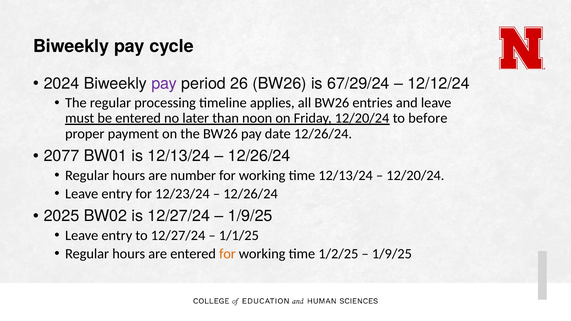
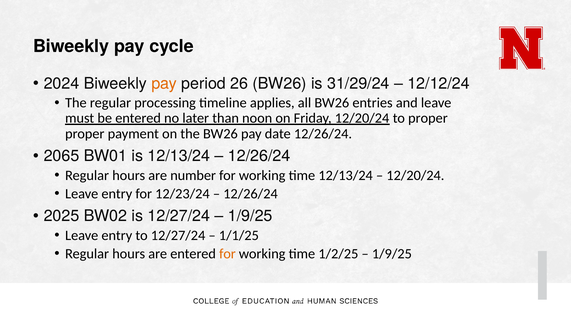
pay at (164, 84) colour: purple -> orange
67/29/24: 67/29/24 -> 31/29/24
to before: before -> proper
2077: 2077 -> 2065
